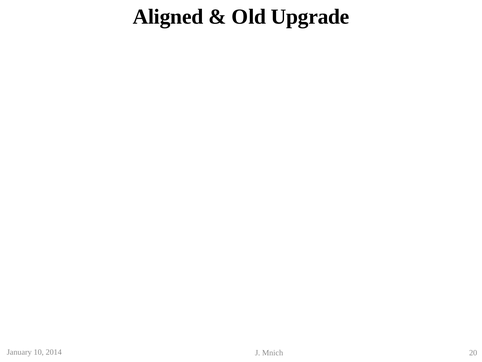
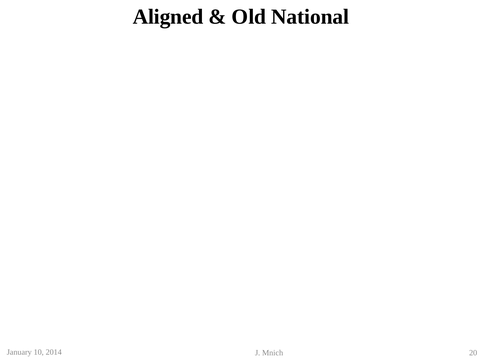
Upgrade: Upgrade -> National
